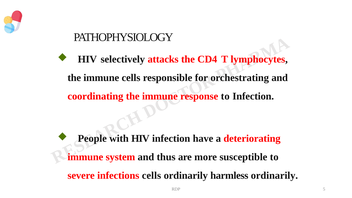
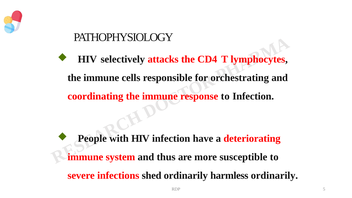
infections cells: cells -> shed
